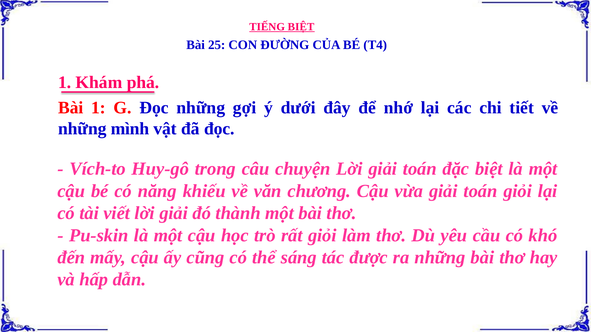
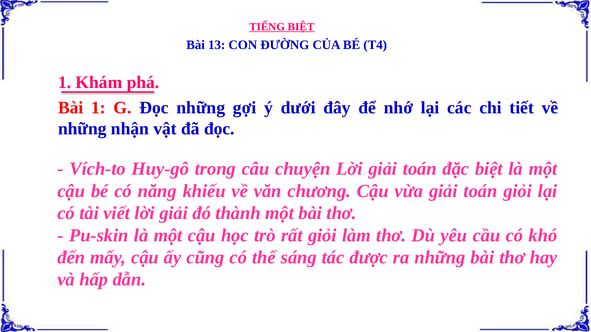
25: 25 -> 13
mình: mình -> nhận
